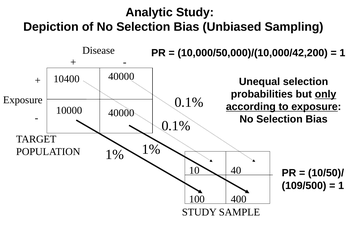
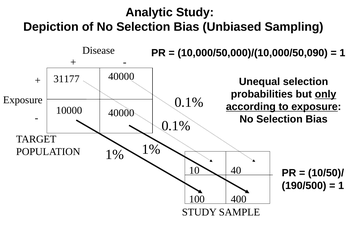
10,000/50,000)/(10,000/42,200: 10,000/50,000)/(10,000/42,200 -> 10,000/50,000)/(10,000/50,090
10400: 10400 -> 31177
109/500: 109/500 -> 190/500
